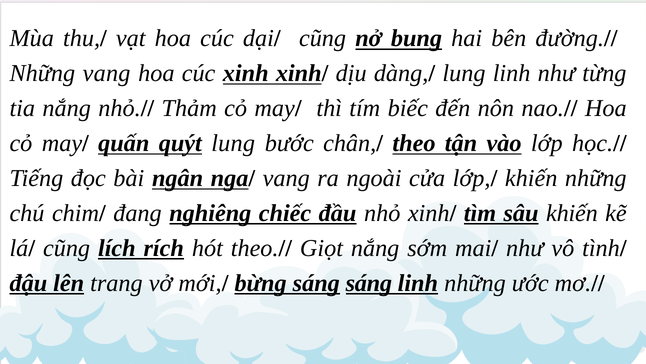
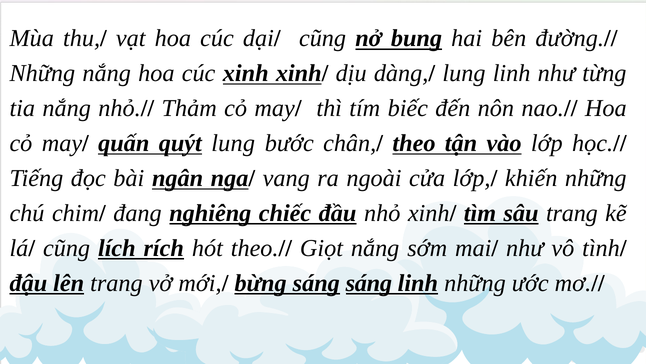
Những vang: vang -> nắng
sâu khiến: khiến -> trang
